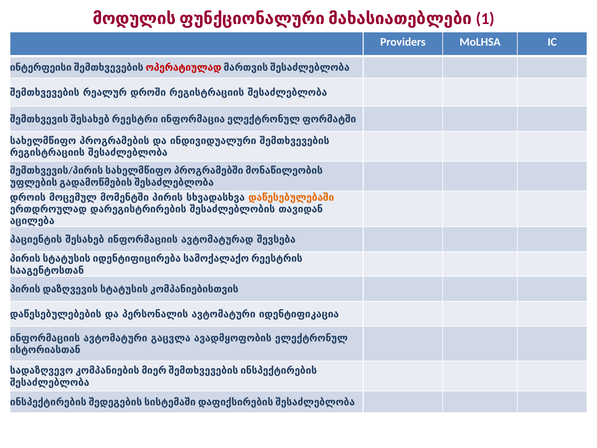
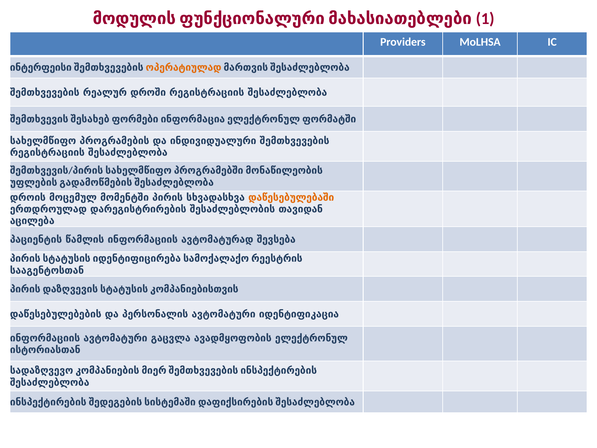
ოპერატიულად colour: red -> orange
რეესტრი: რეესტრი -> ფორმები
პაციენტის შესახებ: შესახებ -> წამლის
